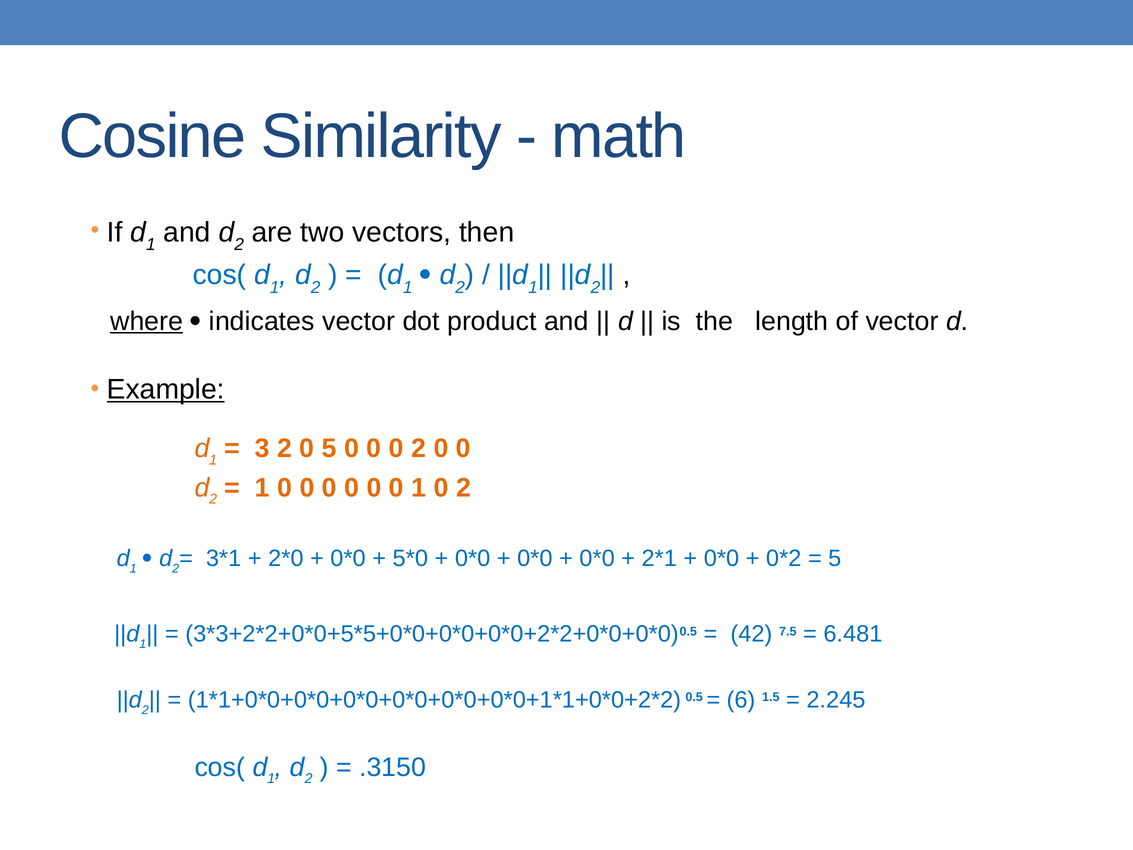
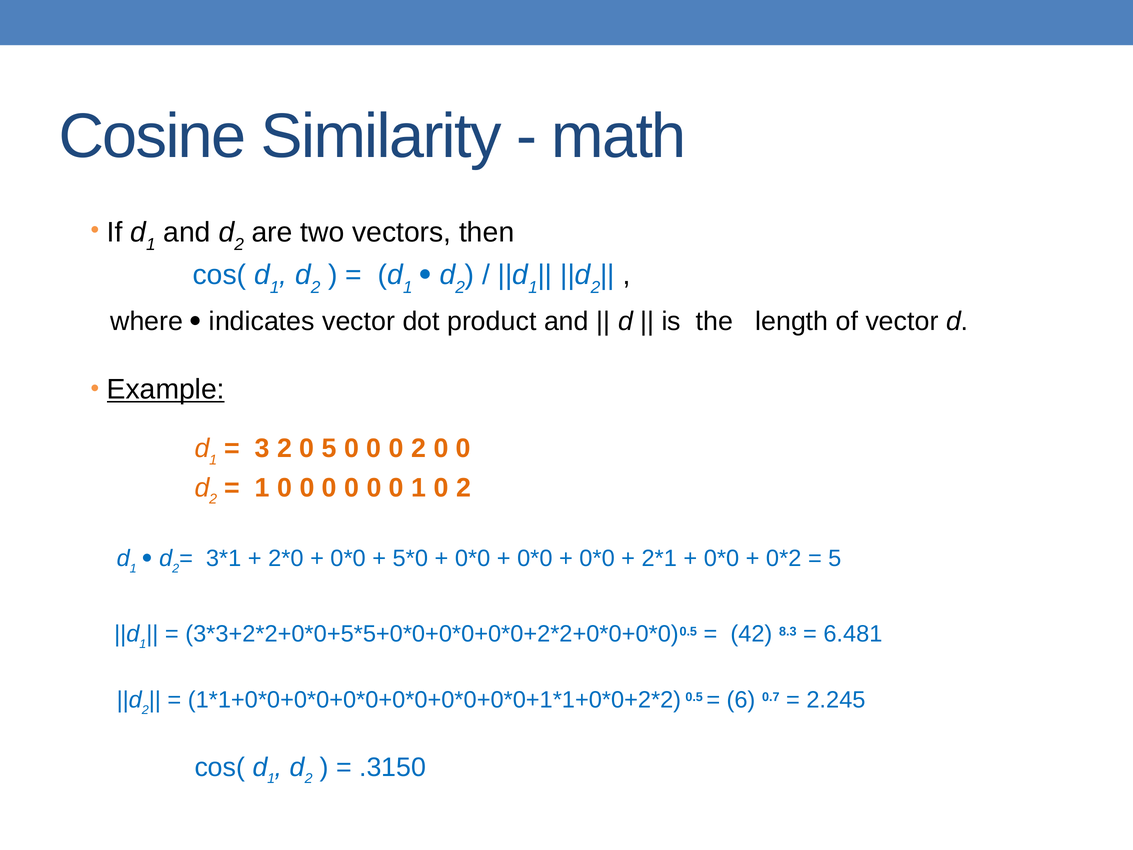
where underline: present -> none
7.5: 7.5 -> 8.3
1.5: 1.5 -> 0.7
